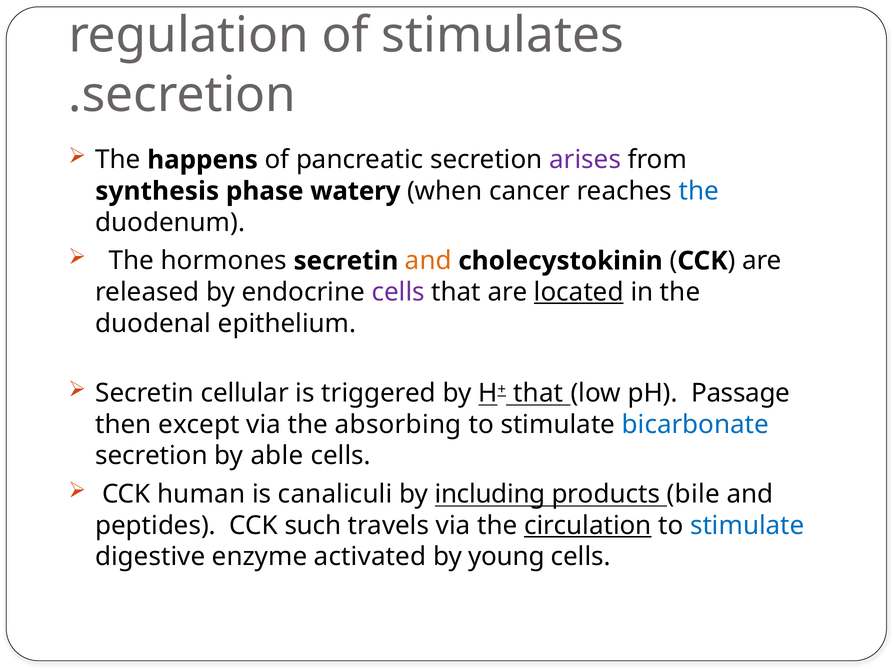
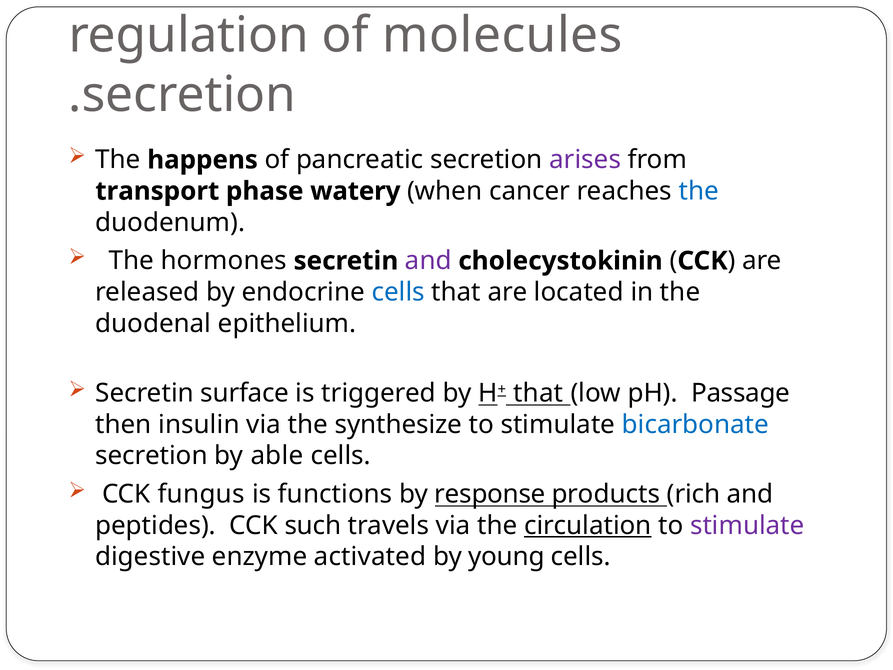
stimulates: stimulates -> molecules
synthesis: synthesis -> transport
and at (428, 261) colour: orange -> purple
cells at (398, 292) colour: purple -> blue
located underline: present -> none
cellular: cellular -> surface
except: except -> insulin
absorbing: absorbing -> synthesize
human: human -> fungus
canaliculi: canaliculi -> functions
including: including -> response
bile: bile -> rich
stimulate at (747, 525) colour: blue -> purple
